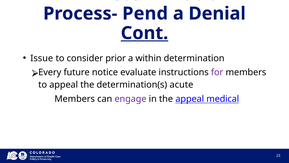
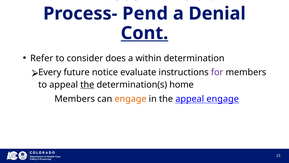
Issue: Issue -> Refer
prior: prior -> does
the at (87, 84) underline: none -> present
acute: acute -> home
engage at (130, 99) colour: purple -> orange
appeal medical: medical -> engage
